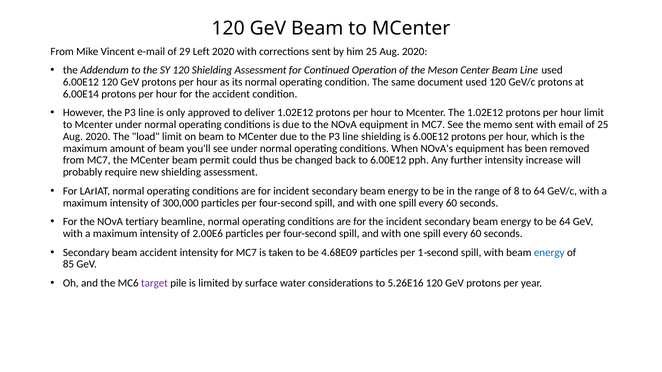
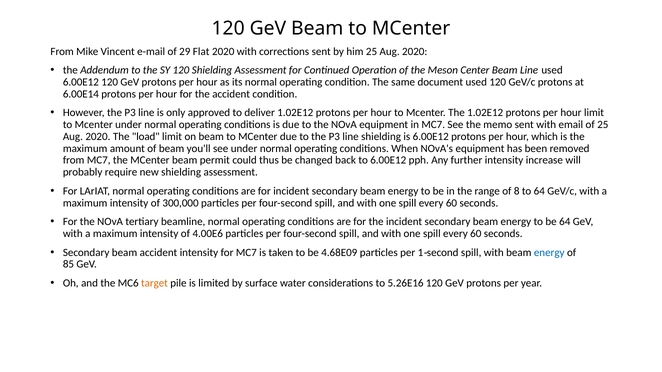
Left: Left -> Flat
2.00E6: 2.00E6 -> 4.00E6
target colour: purple -> orange
